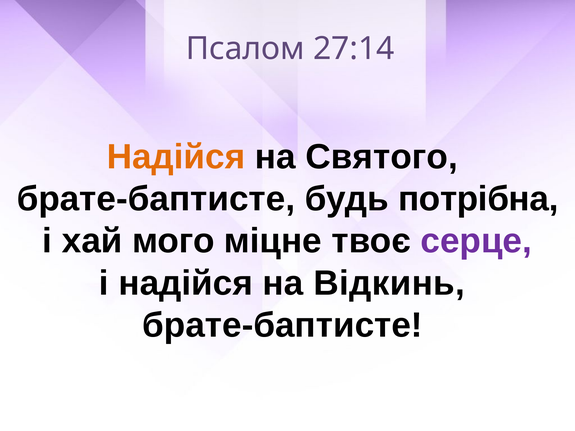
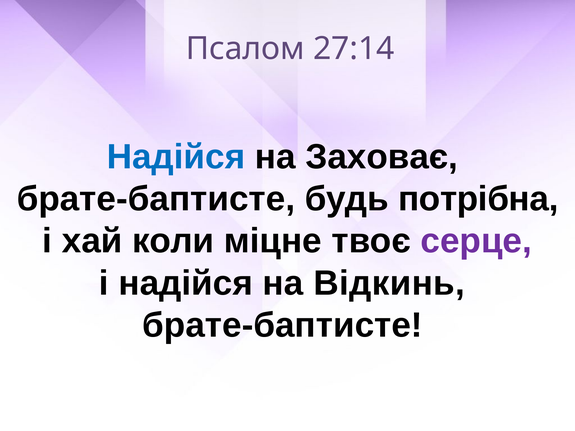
Надійся at (176, 157) colour: orange -> blue
Святого: Святого -> Заховає
мого: мого -> коли
